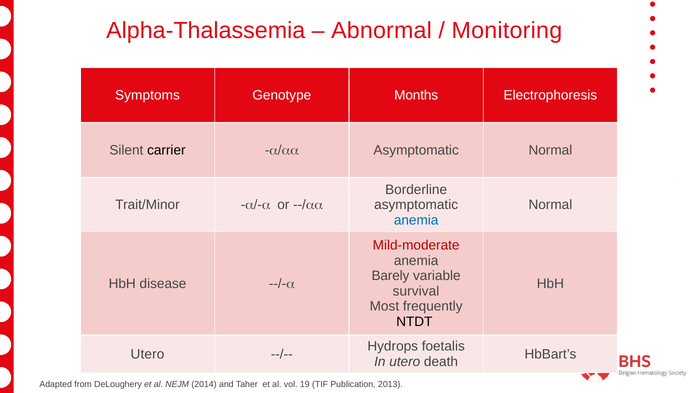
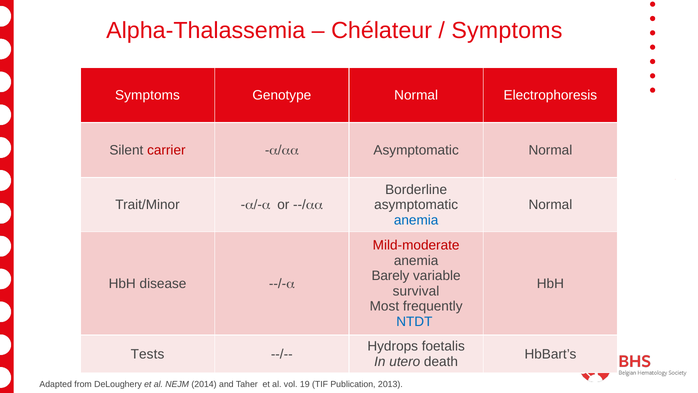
Abnormal: Abnormal -> Chélateur
Monitoring at (507, 30): Monitoring -> Symptoms
Genotype Months: Months -> Normal
carrier colour: black -> red
NTDT colour: black -> blue
Utero at (147, 354): Utero -> Tests
